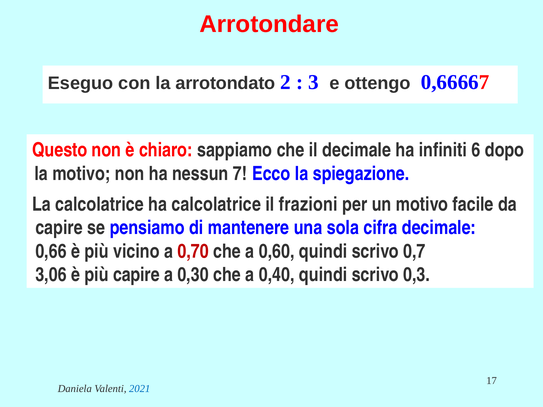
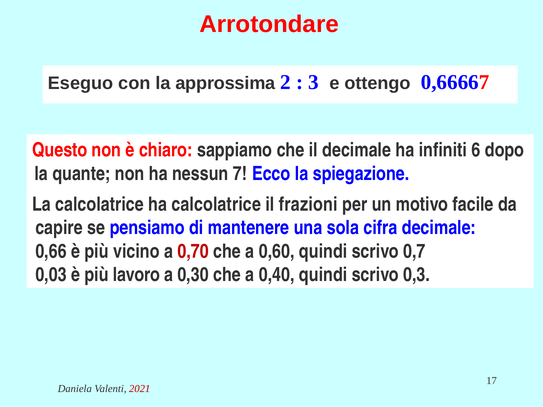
arrotondato: arrotondato -> approssima
la motivo: motivo -> quante
3,06: 3,06 -> 0,03
più capire: capire -> lavoro
2021 colour: blue -> red
